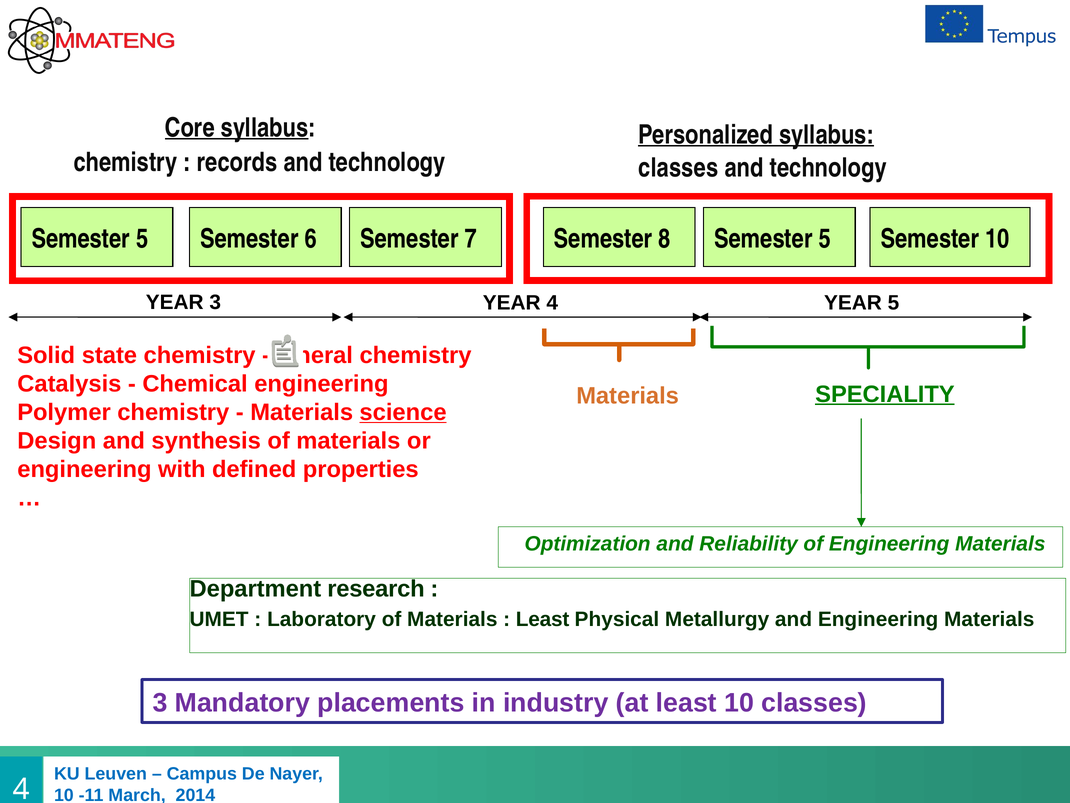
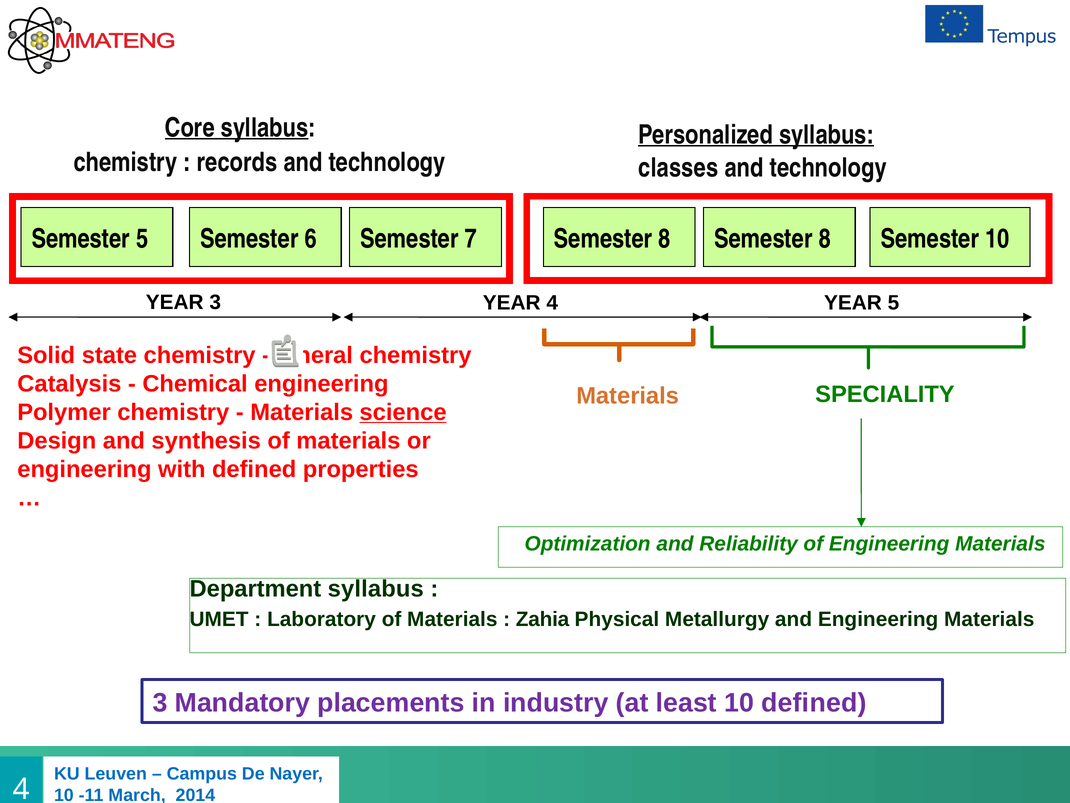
5 at (825, 239): 5 -> 8
SPECIALITY underline: present -> none
Department research: research -> syllabus
Least at (543, 619): Least -> Zahia
10 classes: classes -> defined
